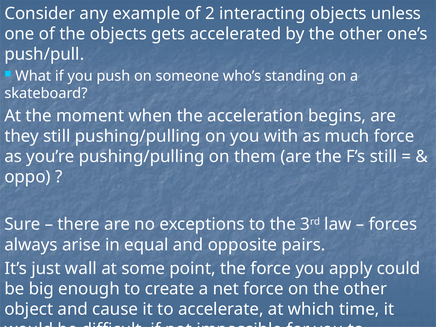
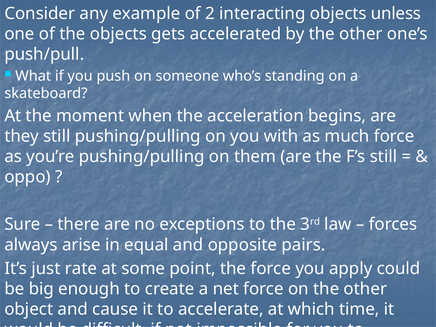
wall: wall -> rate
